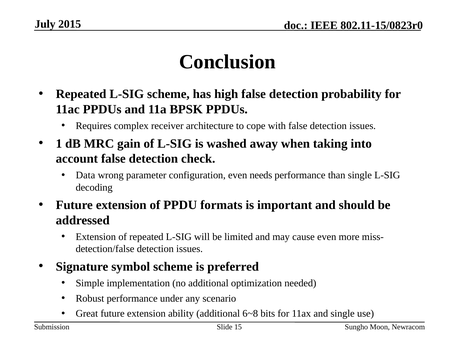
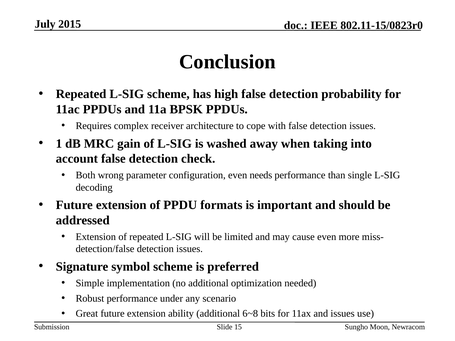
Data: Data -> Both
and single: single -> issues
